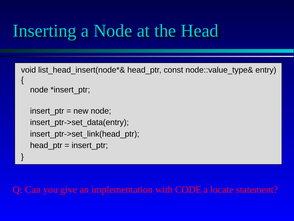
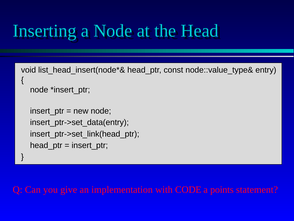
locate: locate -> points
